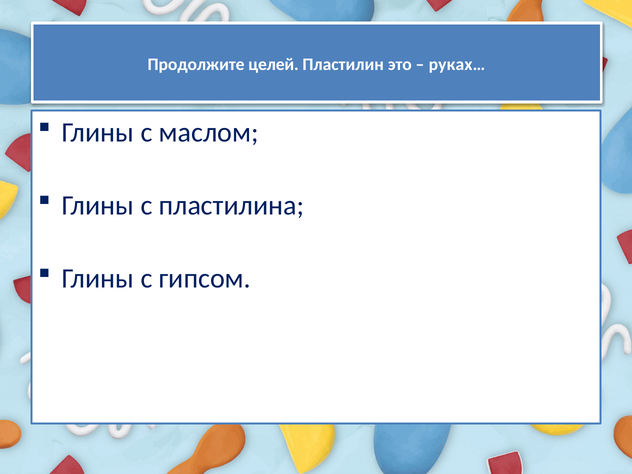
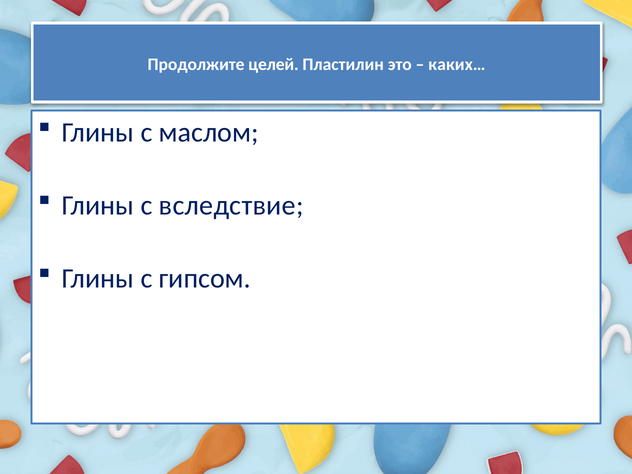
руках…: руках… -> каких…
пластилина: пластилина -> вследствие
